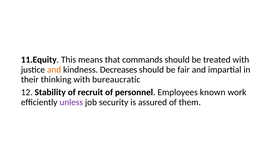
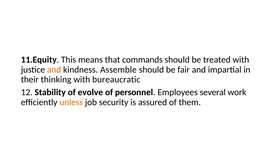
Decreases: Decreases -> Assemble
recruit: recruit -> evolve
known: known -> several
unless colour: purple -> orange
